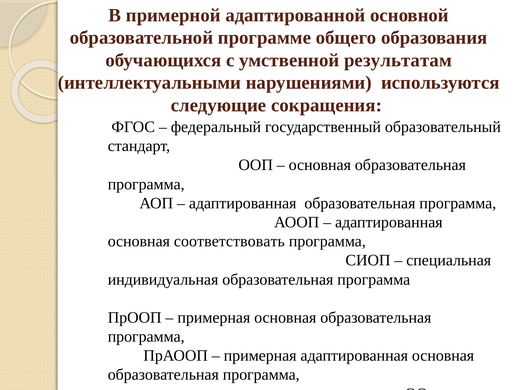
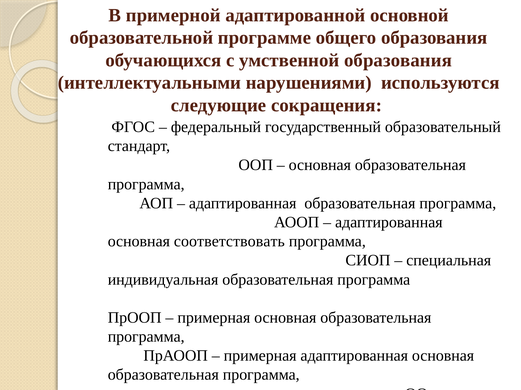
умственной результатам: результатам -> образования
